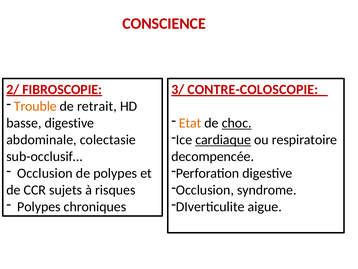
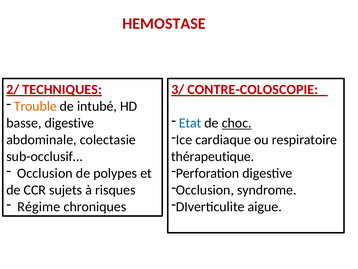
CONSCIENCE: CONSCIENCE -> HEMOSTASE
FIBROSCOPIE: FIBROSCOPIE -> TECHNIQUES
retrait: retrait -> intubé
Etat colour: orange -> blue
cardiaque underline: present -> none
decompencée: decompencée -> thérapeutique
Polypes at (39, 206): Polypes -> Régime
